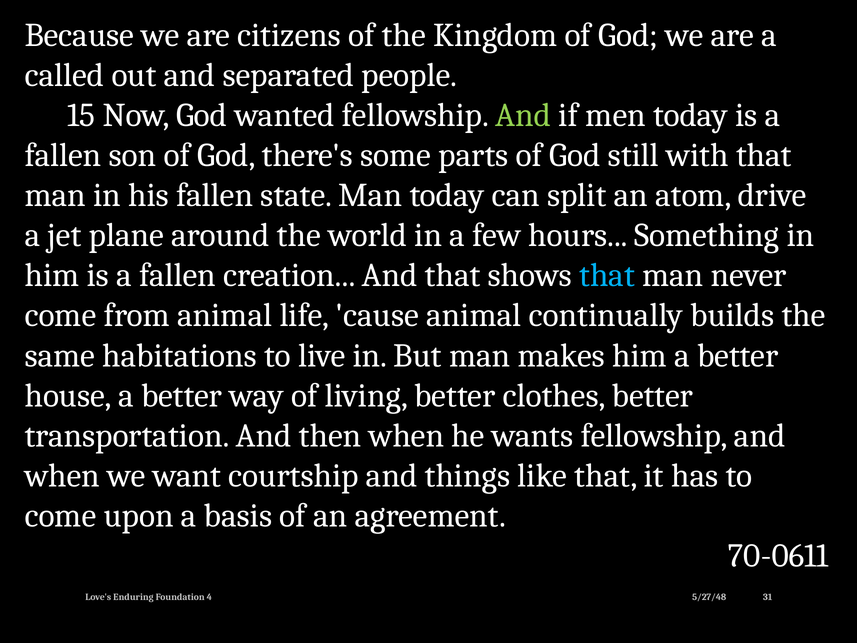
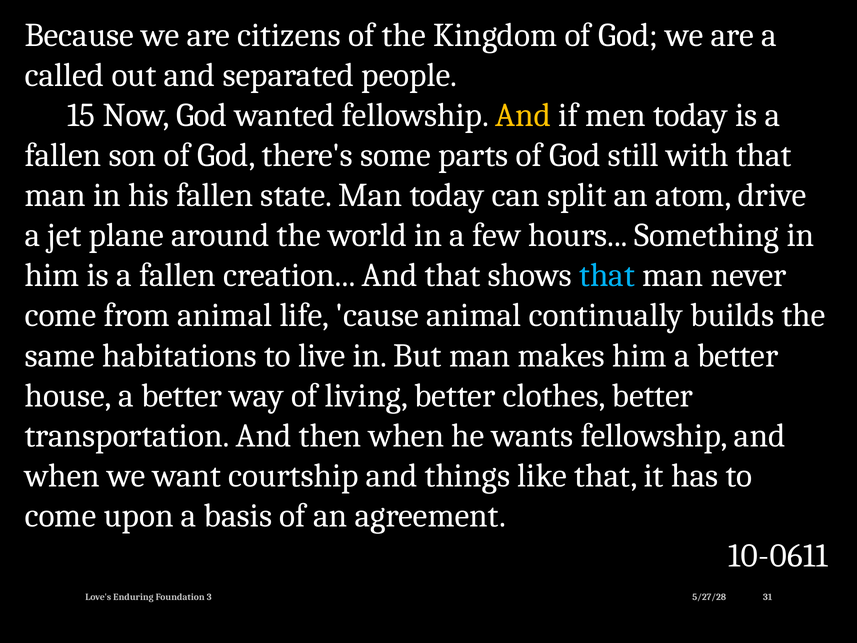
And at (523, 115) colour: light green -> yellow
70-0611: 70-0611 -> 10-0611
4: 4 -> 3
5/27/48: 5/27/48 -> 5/27/28
